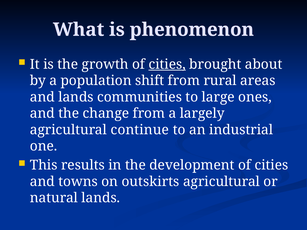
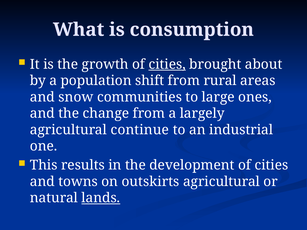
phenomenon: phenomenon -> consumption
and lands: lands -> snow
lands at (101, 198) underline: none -> present
